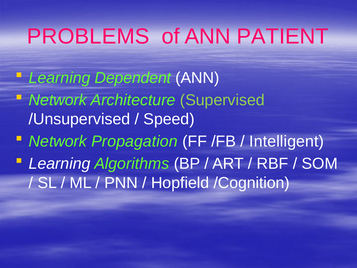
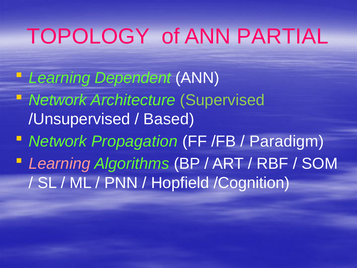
PROBLEMS: PROBLEMS -> TOPOLOGY
PATIENT: PATIENT -> PARTIAL
Speed: Speed -> Based
Intelligent: Intelligent -> Paradigm
Learning at (60, 164) colour: white -> pink
